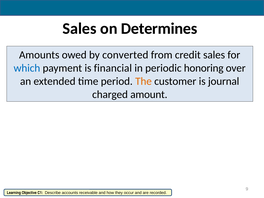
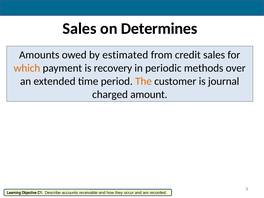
converted: converted -> estimated
which colour: blue -> orange
financial: financial -> recovery
honoring: honoring -> methods
